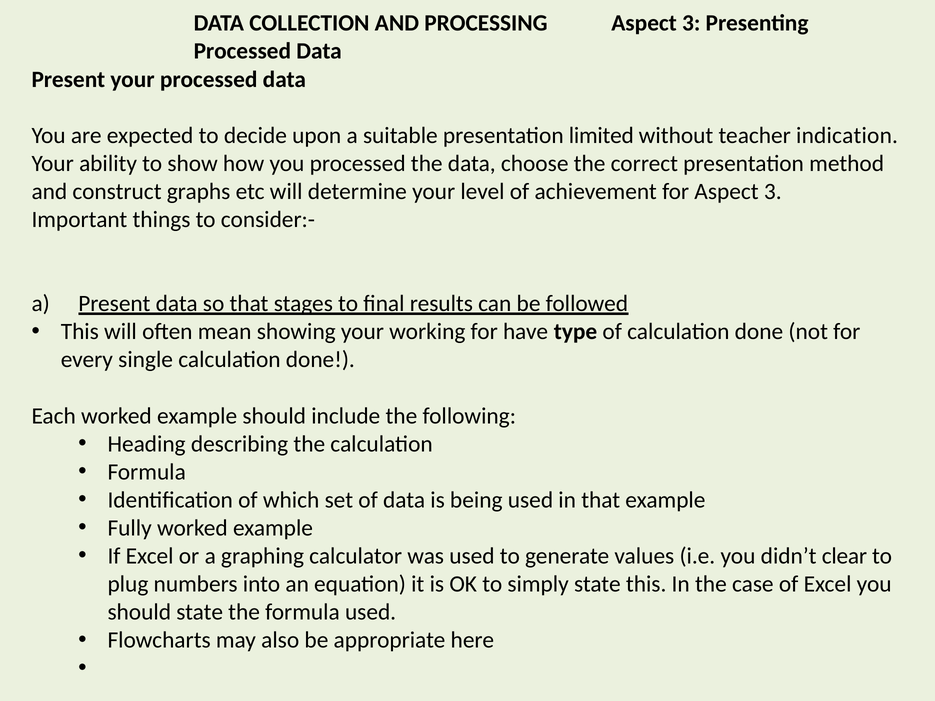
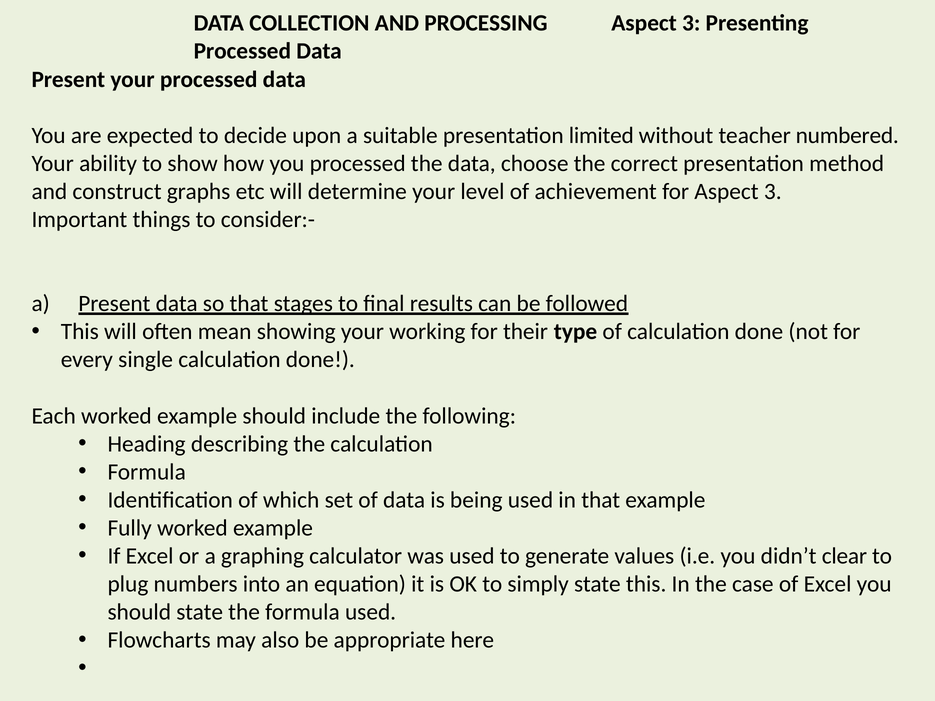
indication: indication -> numbered
have: have -> their
